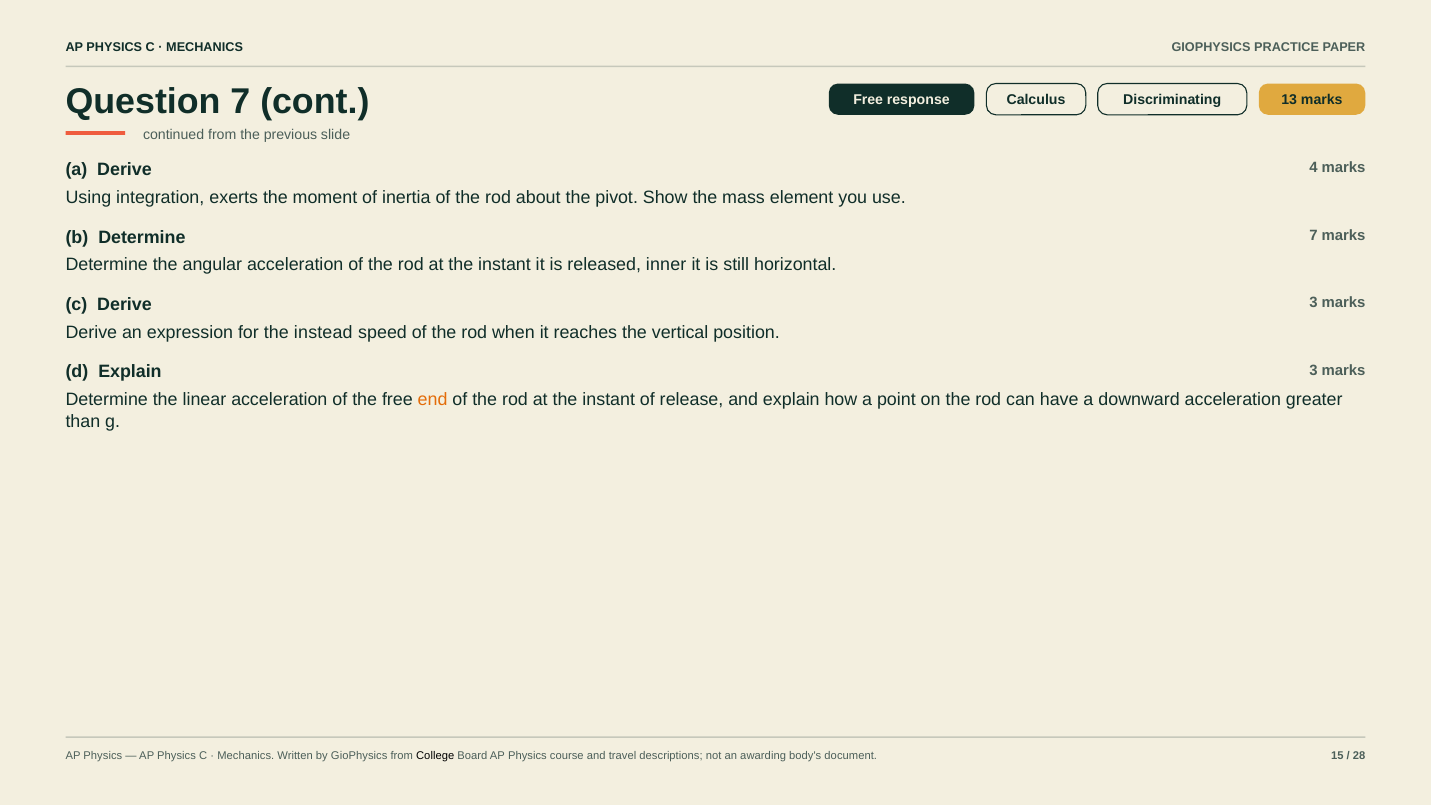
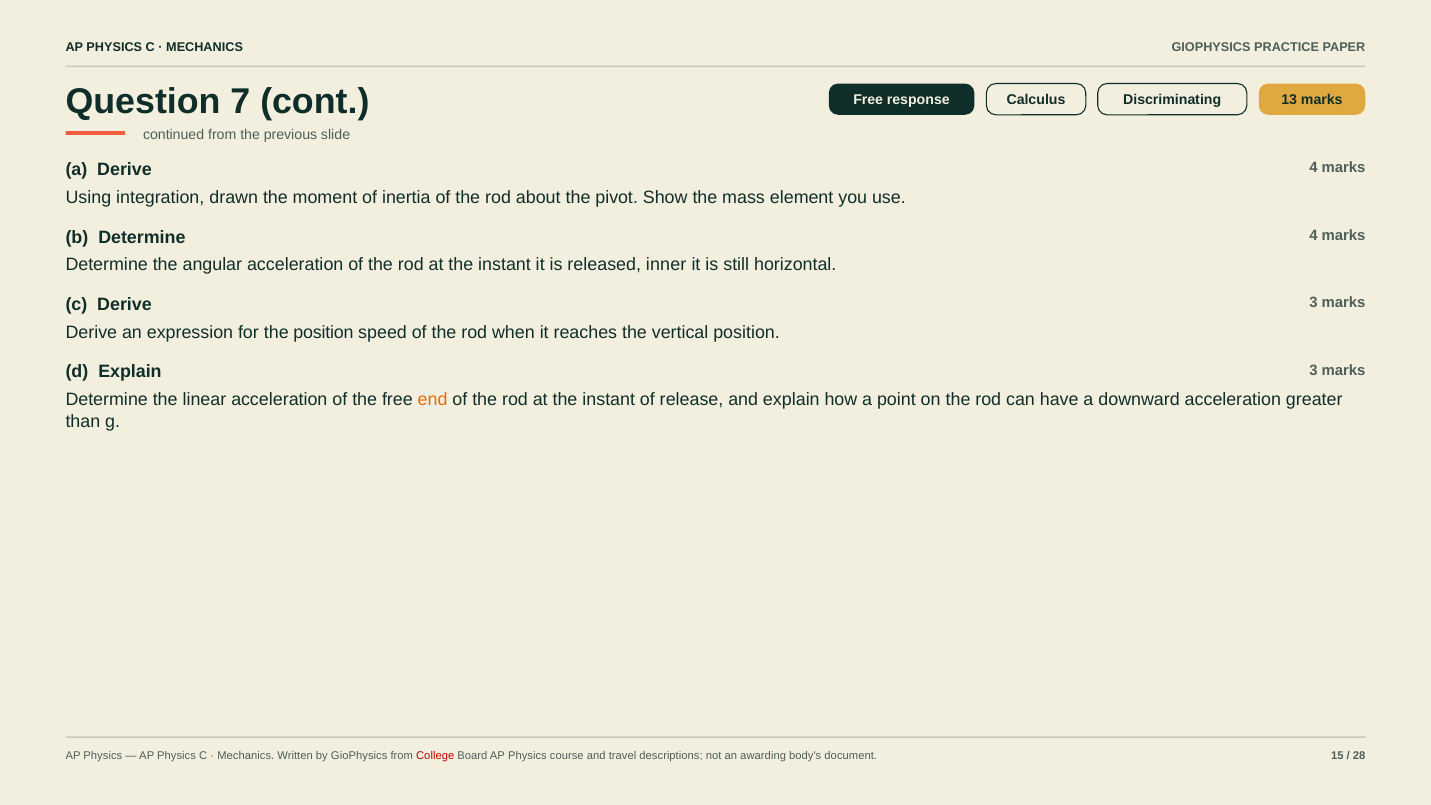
exerts: exerts -> drawn
Determine 7: 7 -> 4
the instead: instead -> position
College colour: black -> red
